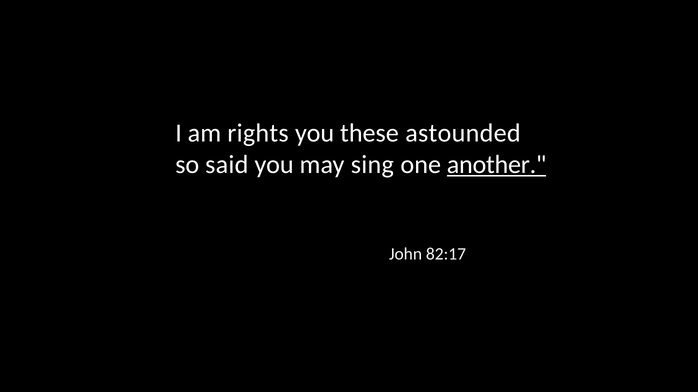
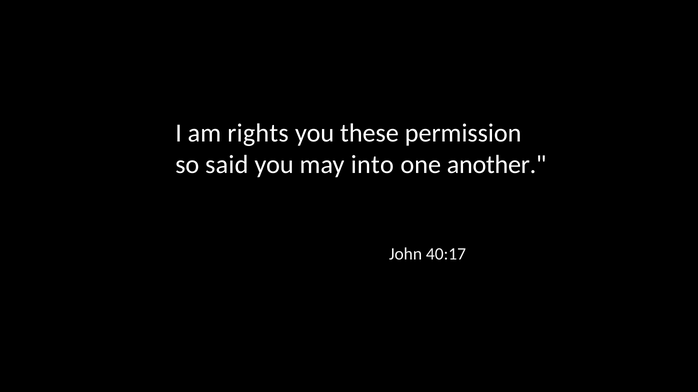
astounded: astounded -> permission
sing: sing -> into
another underline: present -> none
82:17: 82:17 -> 40:17
